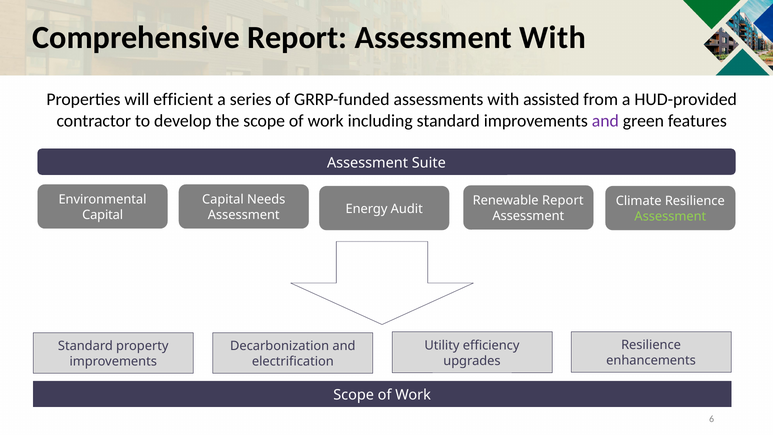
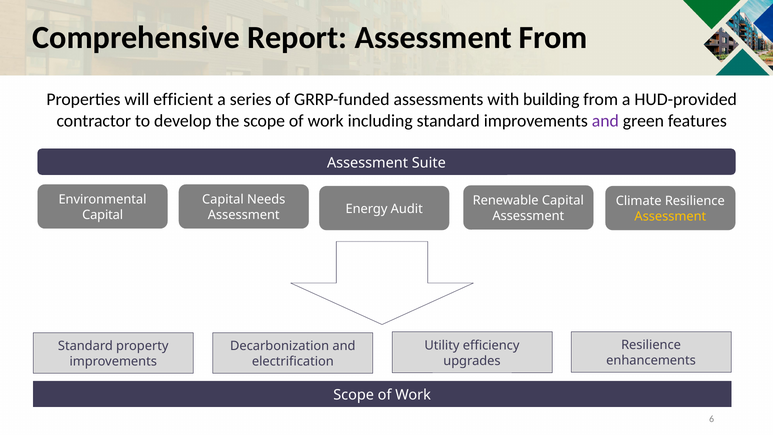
Assessment With: With -> From
assisted: assisted -> building
Renewable Report: Report -> Capital
Assessment at (670, 217) colour: light green -> yellow
